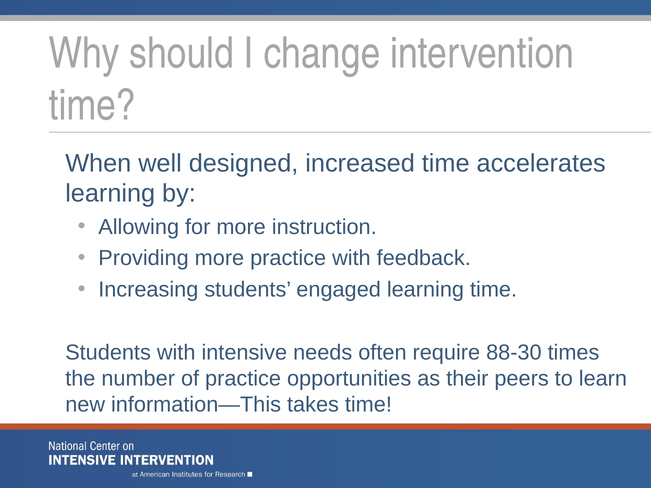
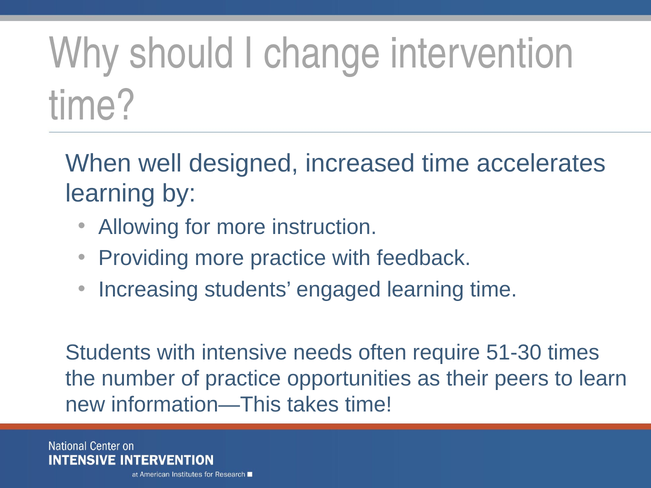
88-30: 88-30 -> 51-30
